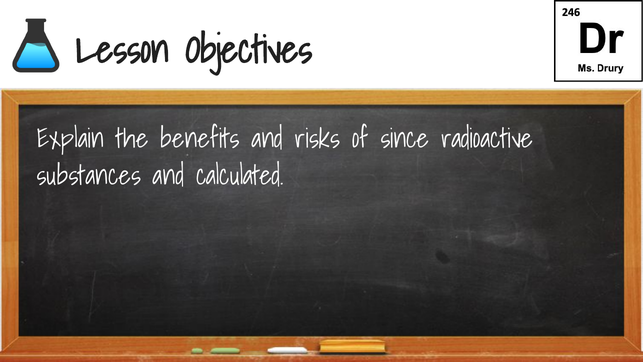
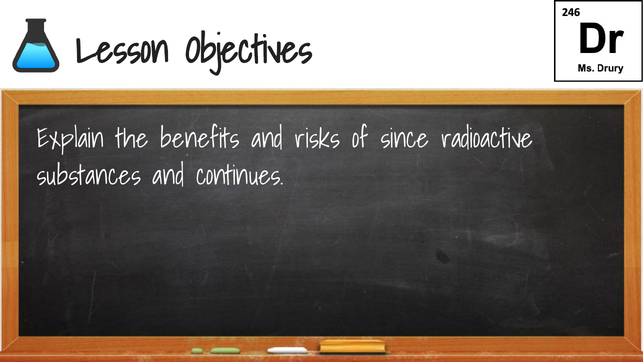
calculated: calculated -> continues
